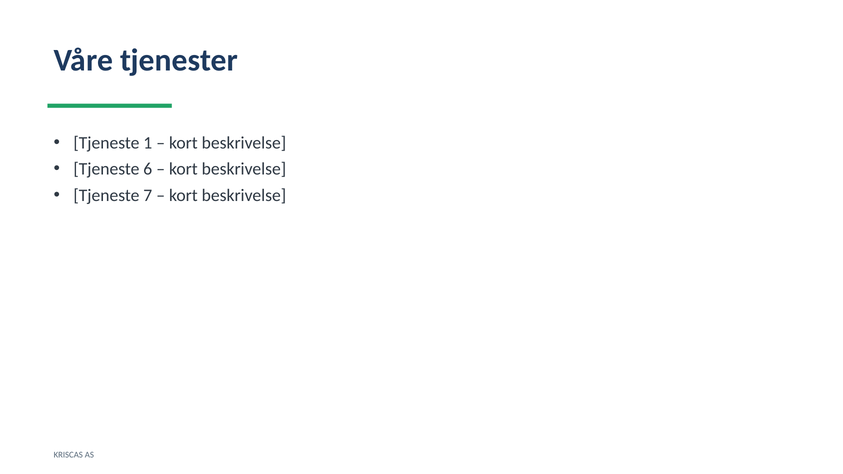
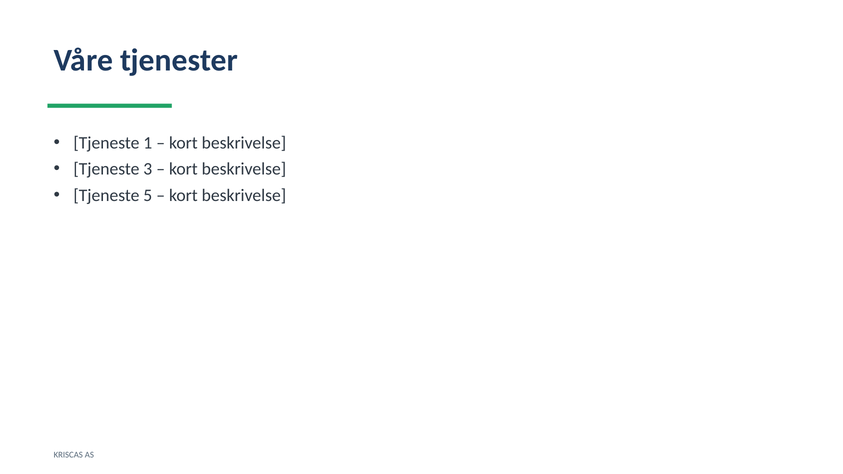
6: 6 -> 3
7: 7 -> 5
